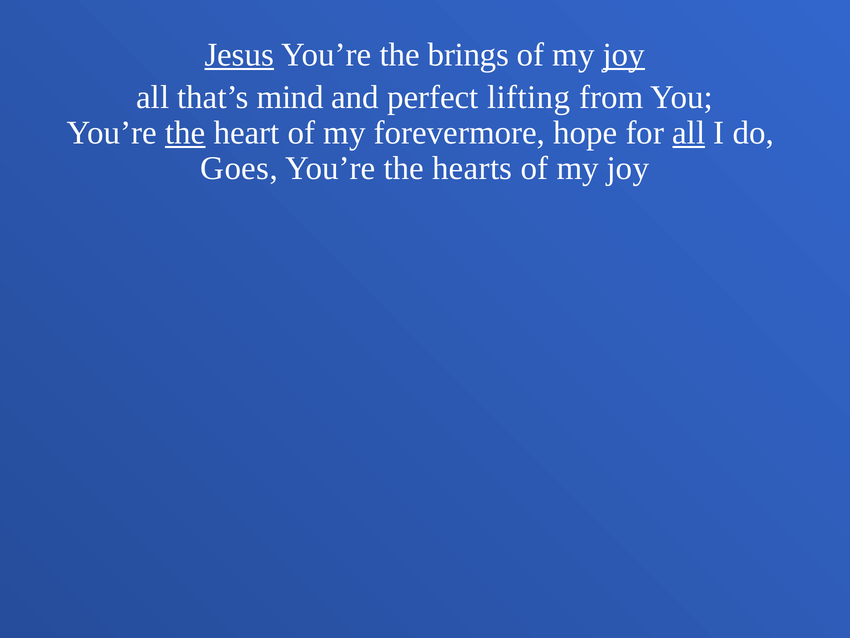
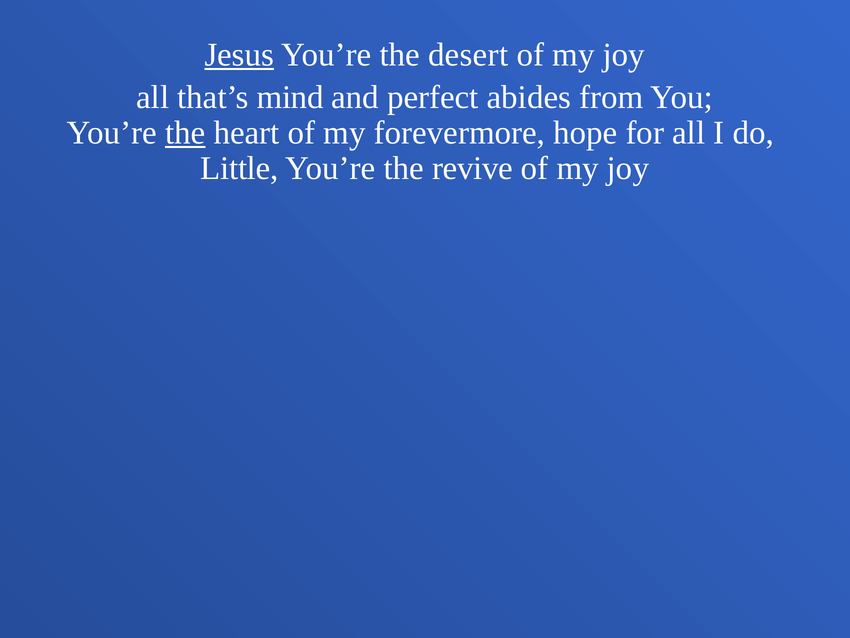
brings: brings -> desert
joy at (624, 55) underline: present -> none
lifting: lifting -> abides
all at (689, 133) underline: present -> none
Goes: Goes -> Little
hearts: hearts -> revive
